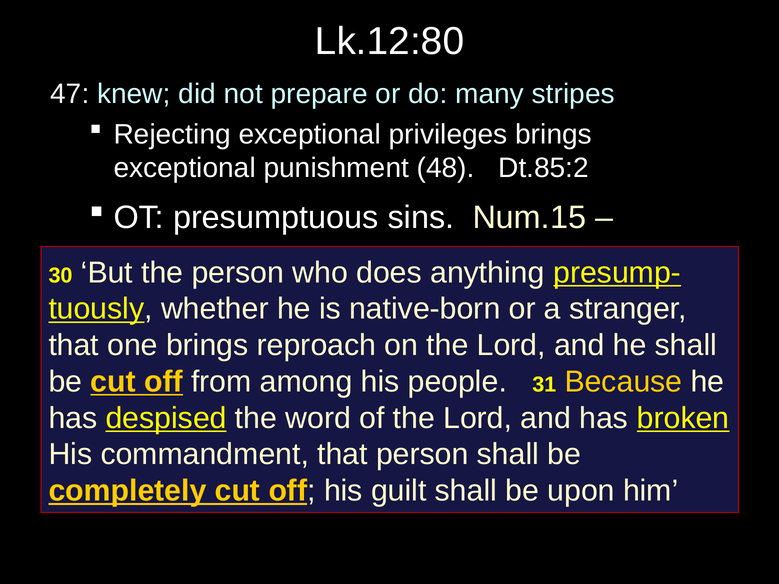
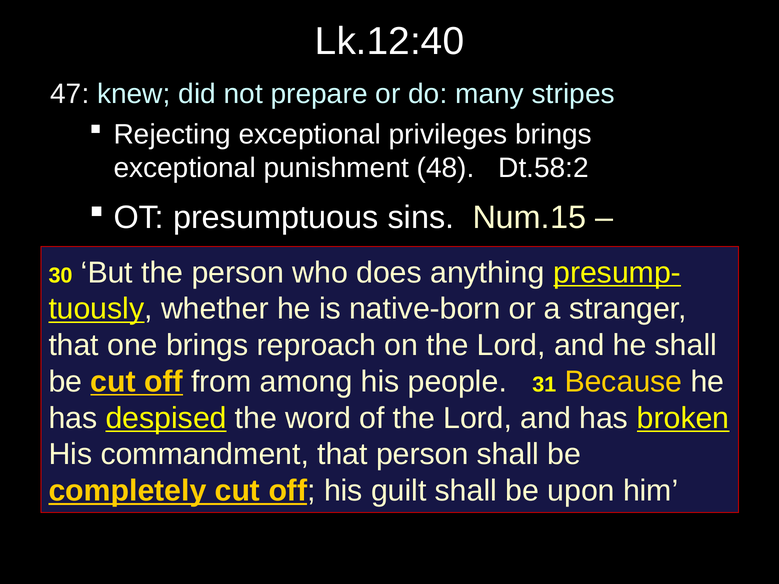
Lk.12:80: Lk.12:80 -> Lk.12:40
Dt.85:2: Dt.85:2 -> Dt.58:2
